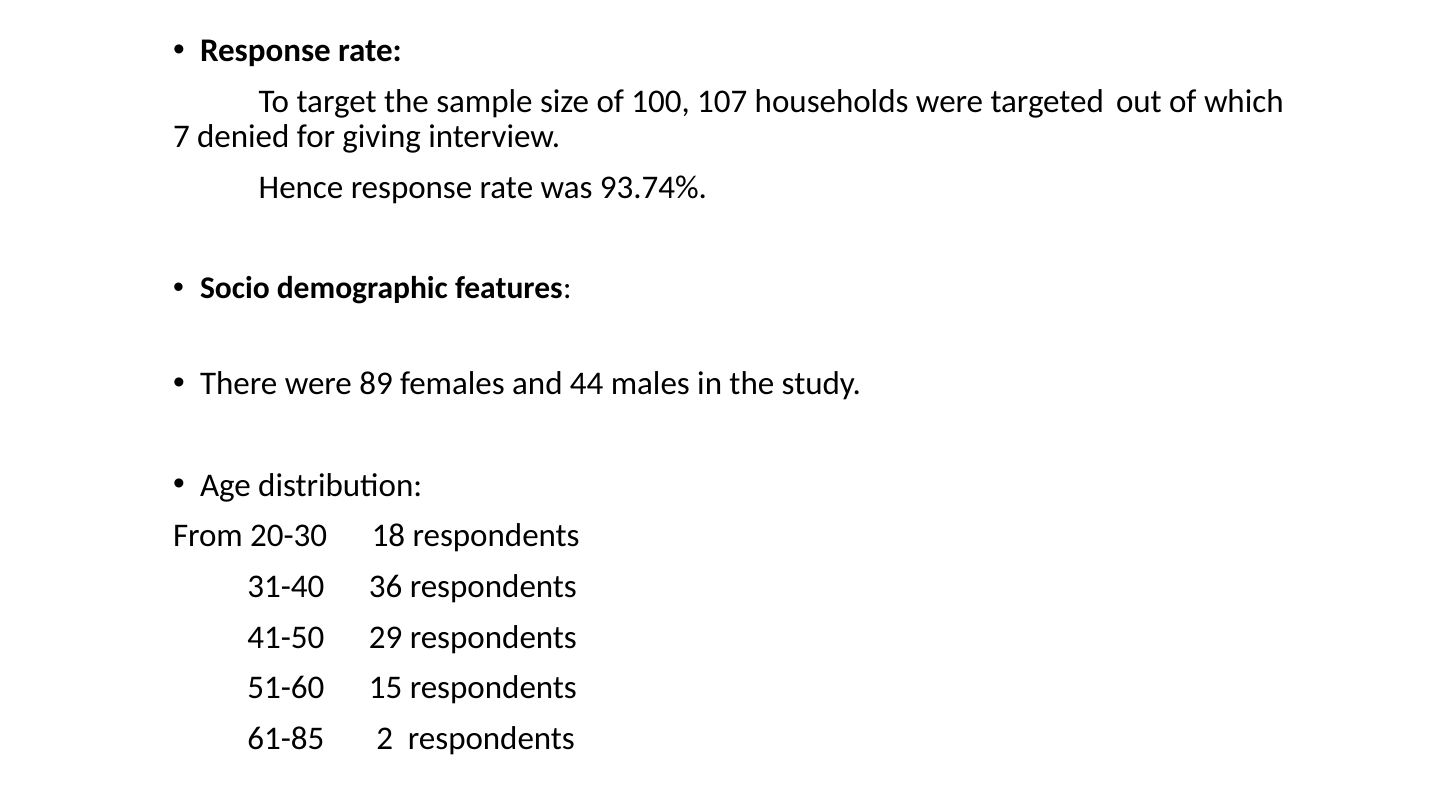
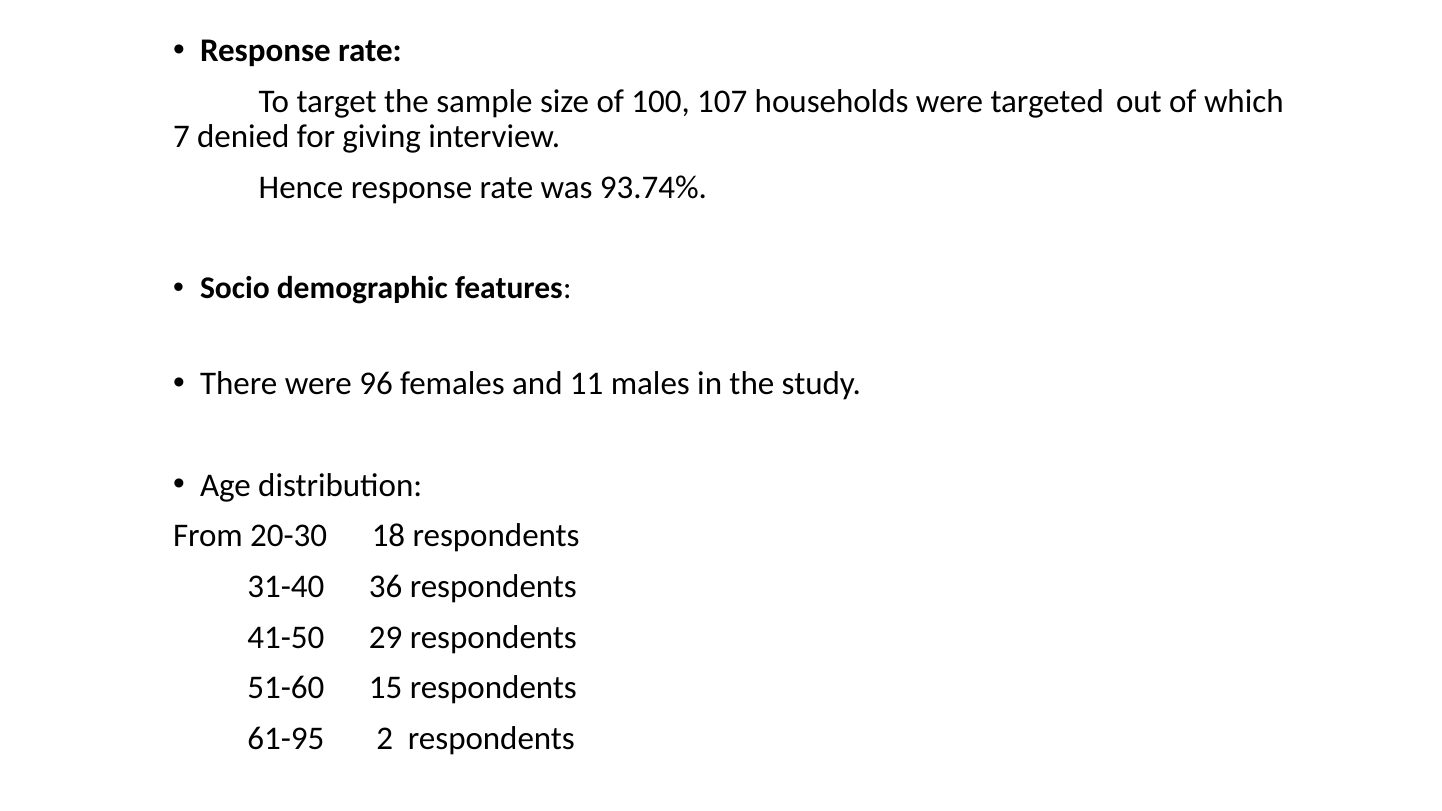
89: 89 -> 96
44: 44 -> 11
61-85: 61-85 -> 61-95
